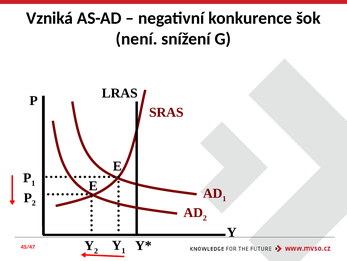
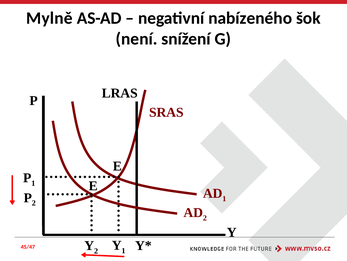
Vzniká: Vzniká -> Mylně
konkurence: konkurence -> nabízeného
